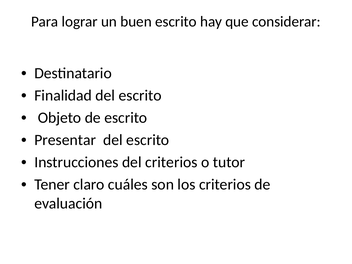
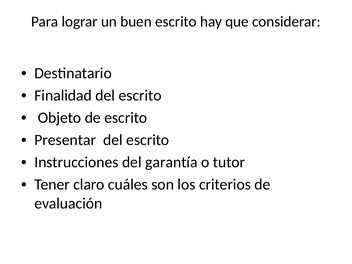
del criterios: criterios -> garantía
